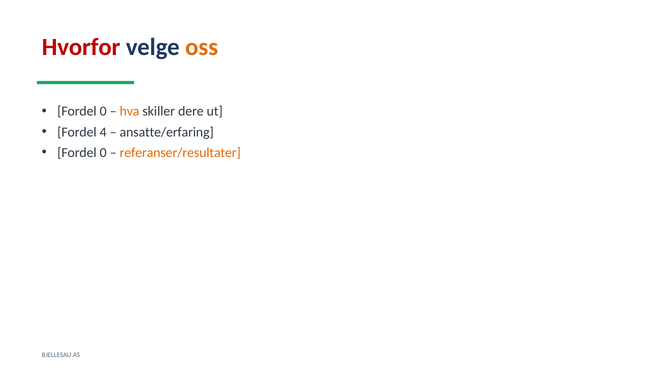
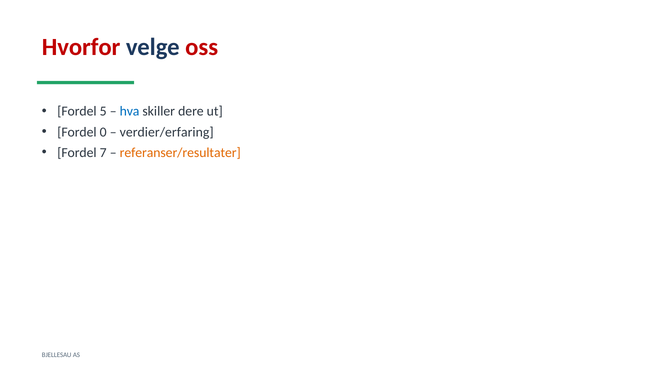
oss colour: orange -> red
0 at (103, 111): 0 -> 5
hva colour: orange -> blue
4: 4 -> 0
ansatte/erfaring: ansatte/erfaring -> verdier/erfaring
0 at (103, 153): 0 -> 7
